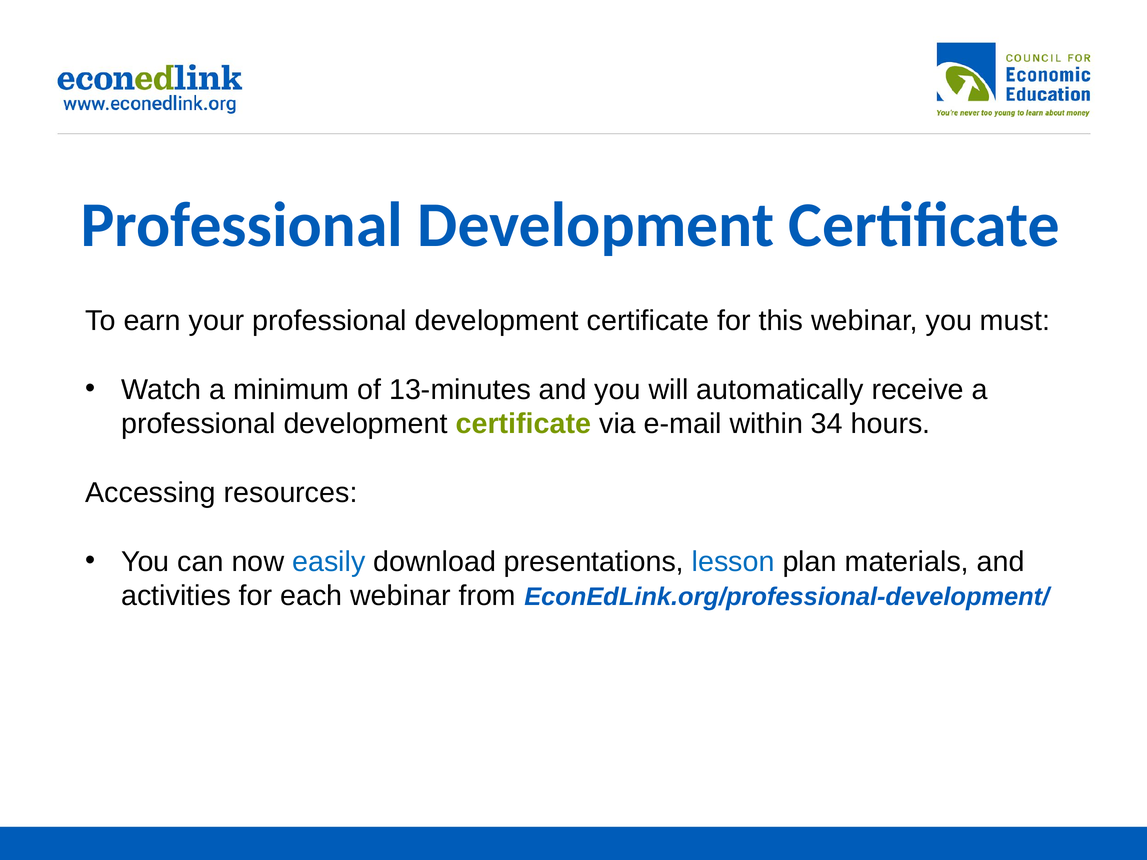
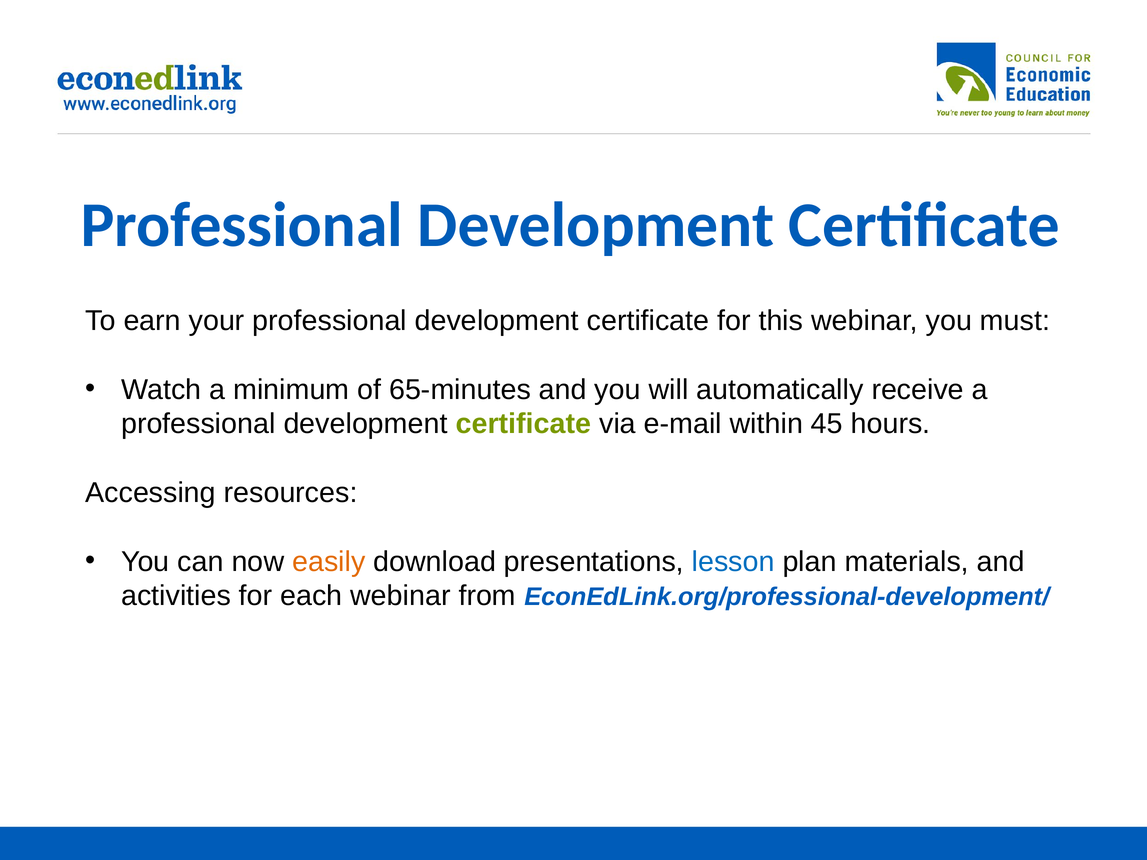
13-minutes: 13-minutes -> 65-minutes
34: 34 -> 45
easily colour: blue -> orange
